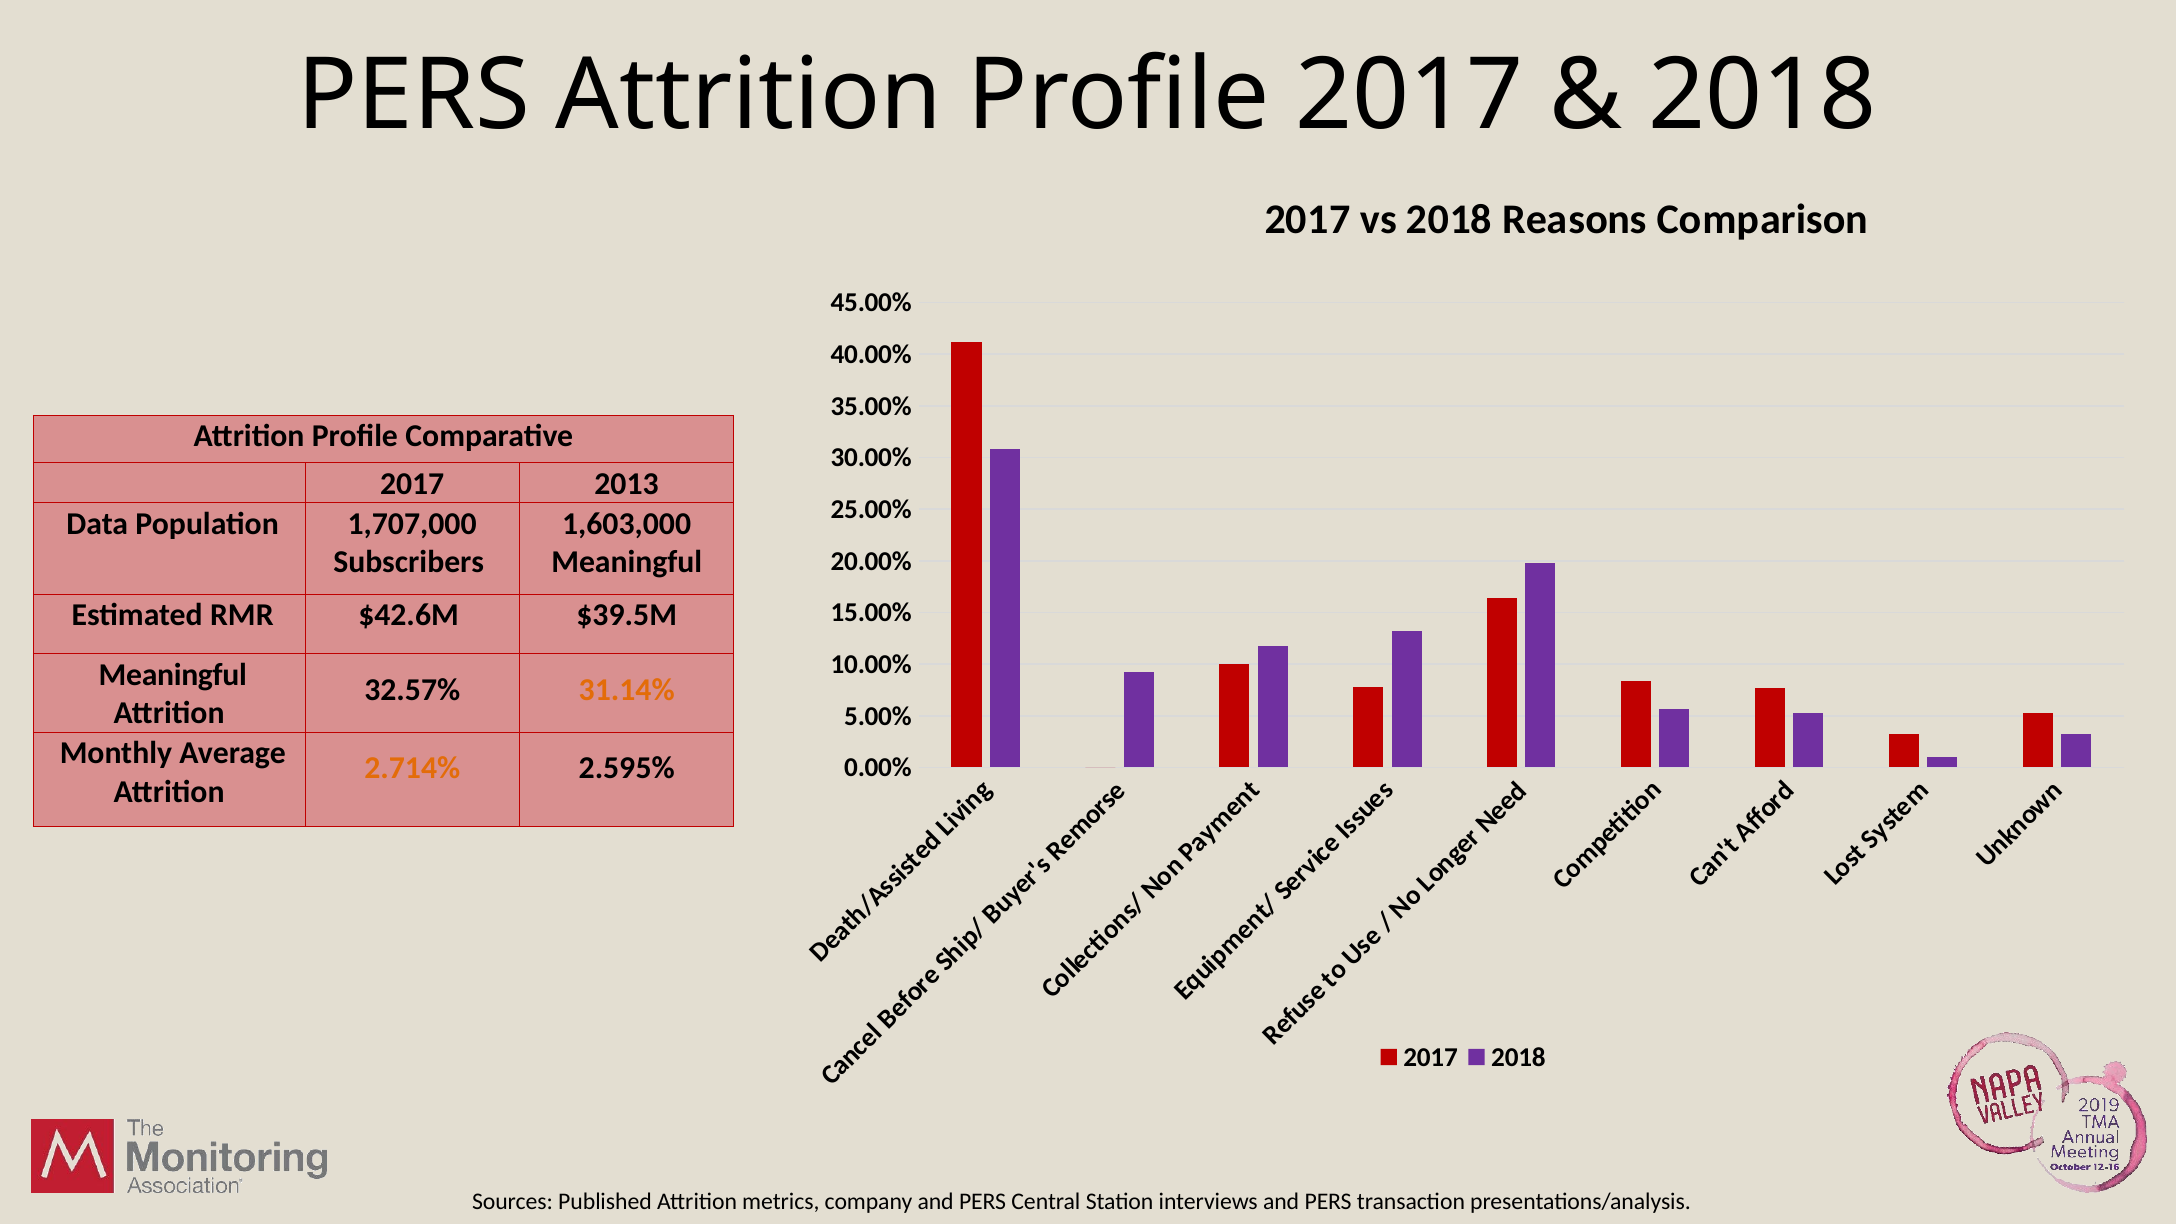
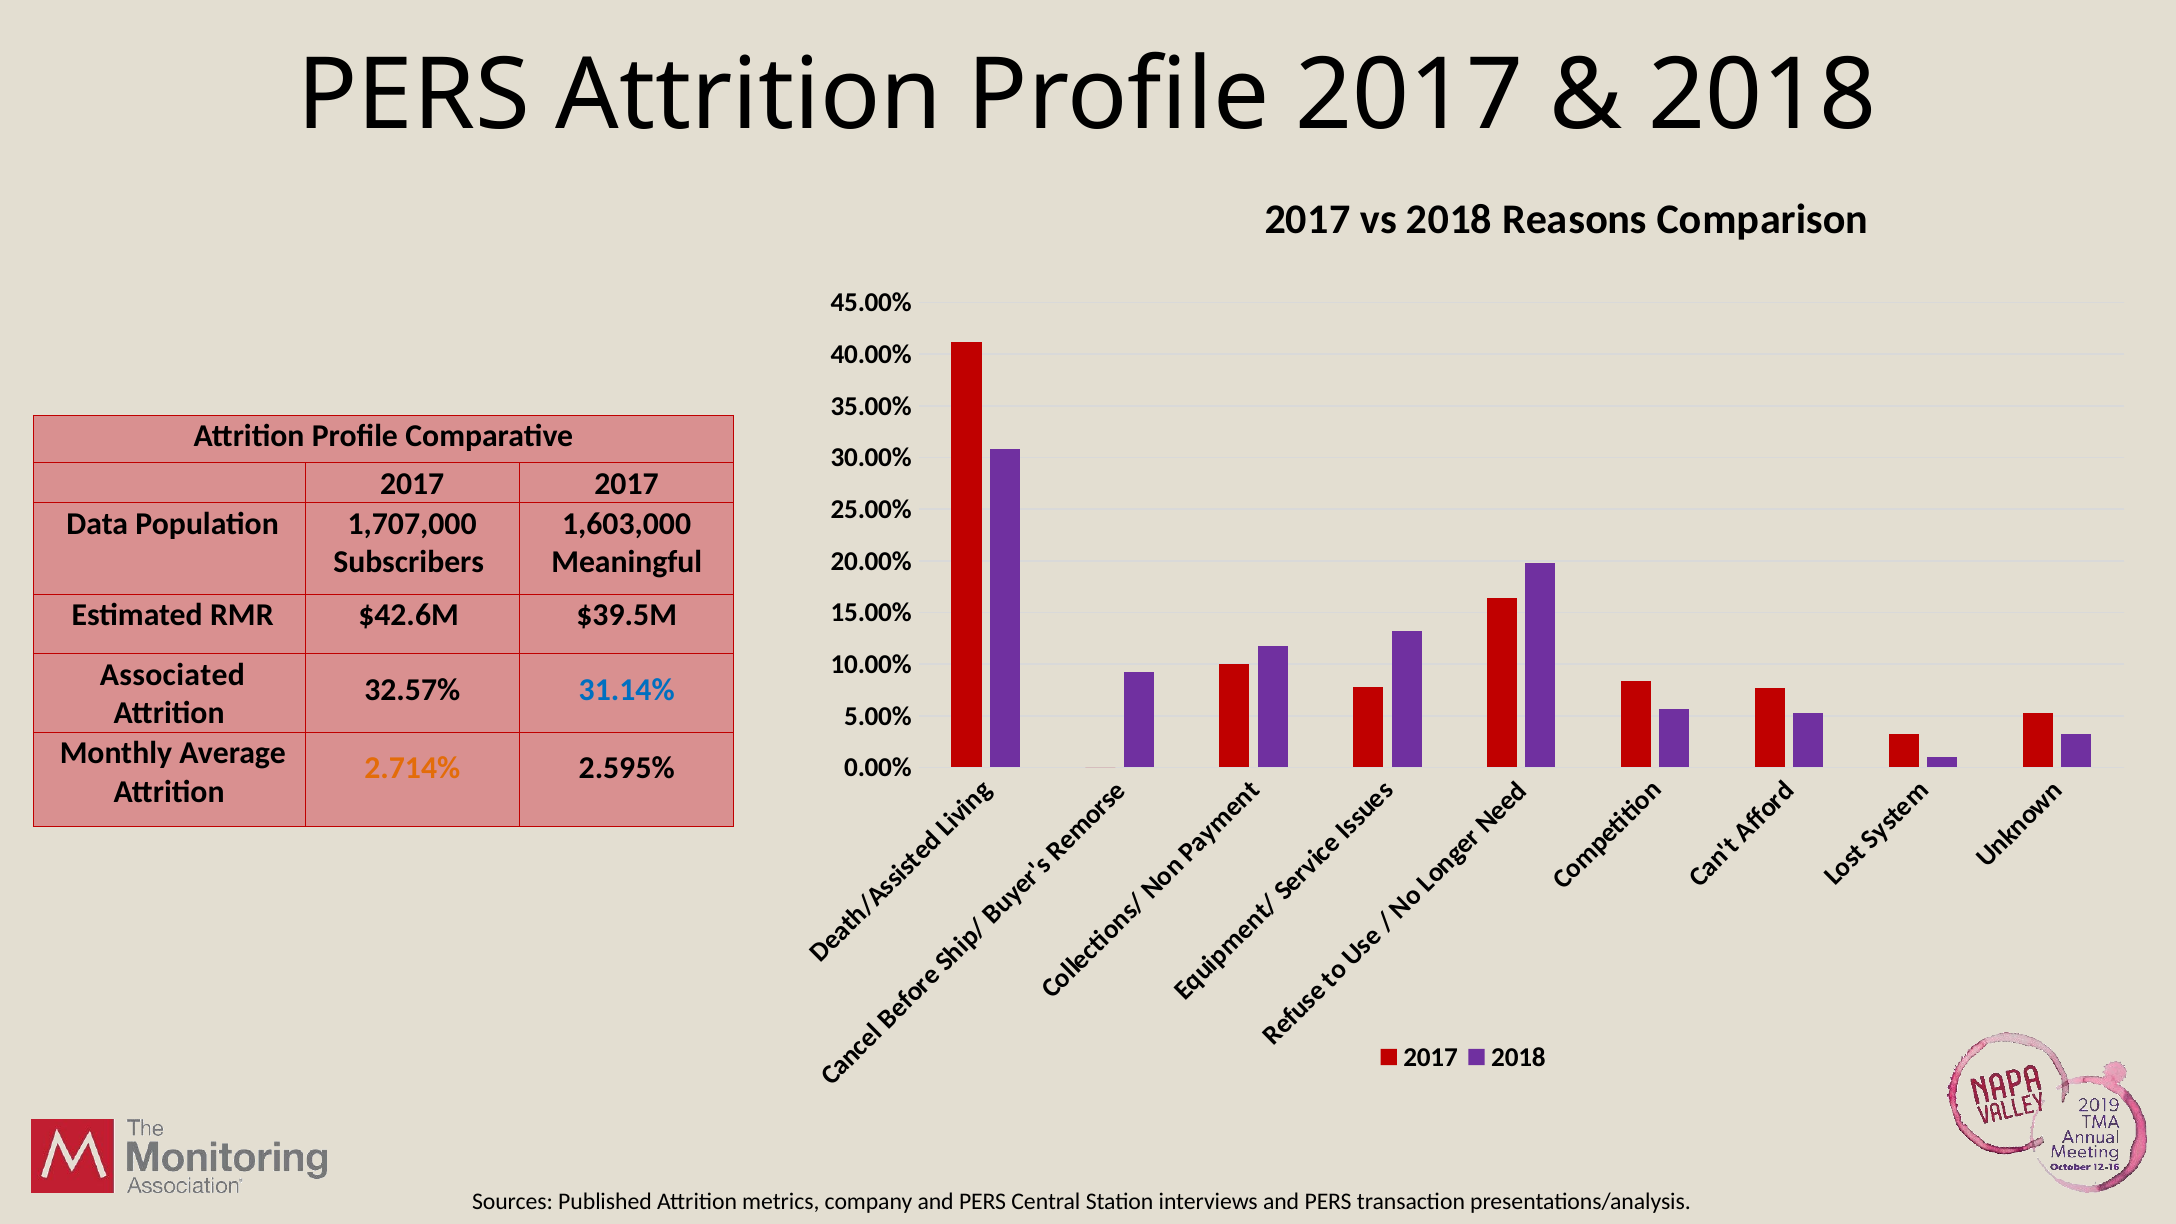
2017 2013: 2013 -> 2017
Meaningful at (173, 675): Meaningful -> Associated
31.14% colour: orange -> blue
